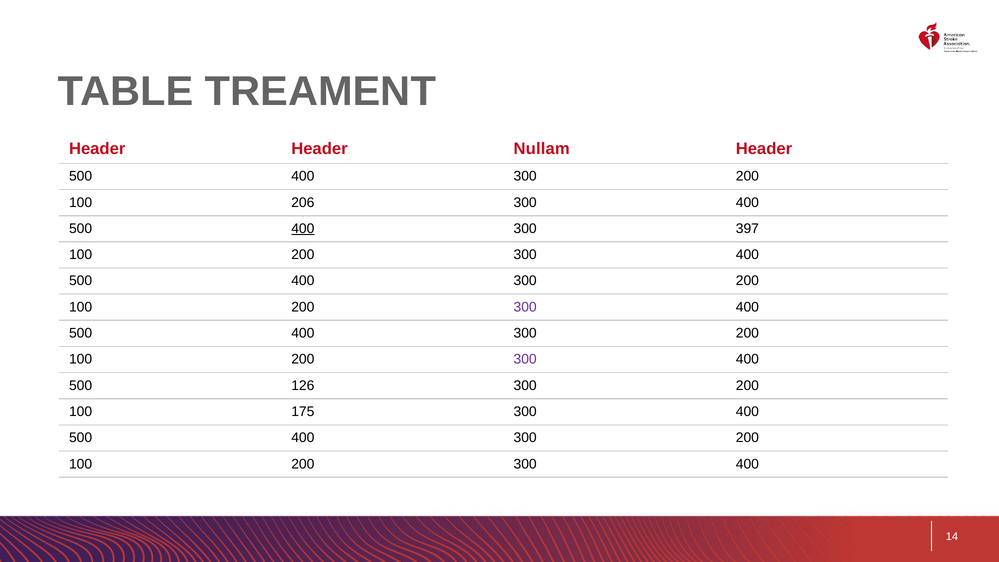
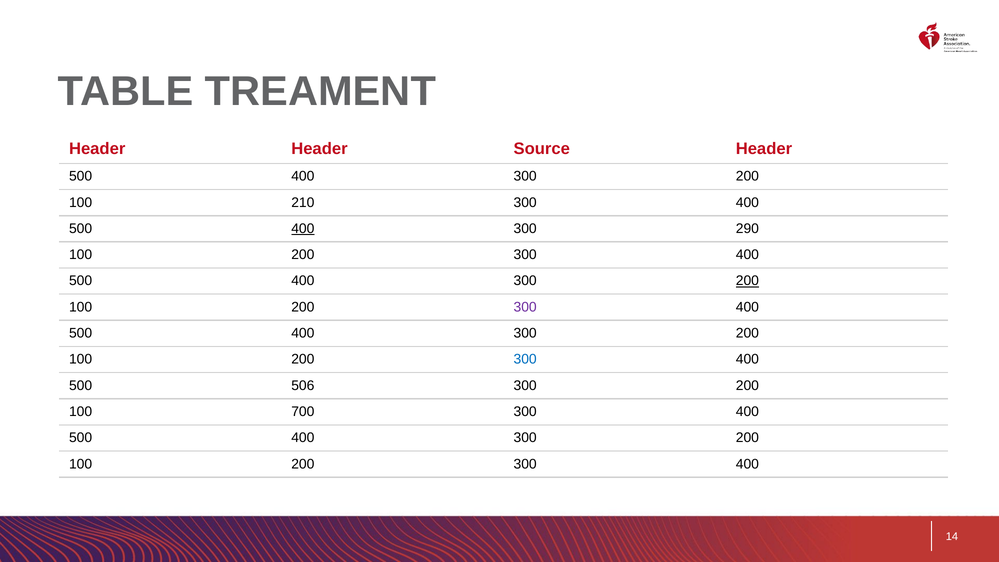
Nullam: Nullam -> Source
206: 206 -> 210
397: 397 -> 290
200 at (747, 281) underline: none -> present
300 at (525, 359) colour: purple -> blue
126: 126 -> 506
175: 175 -> 700
